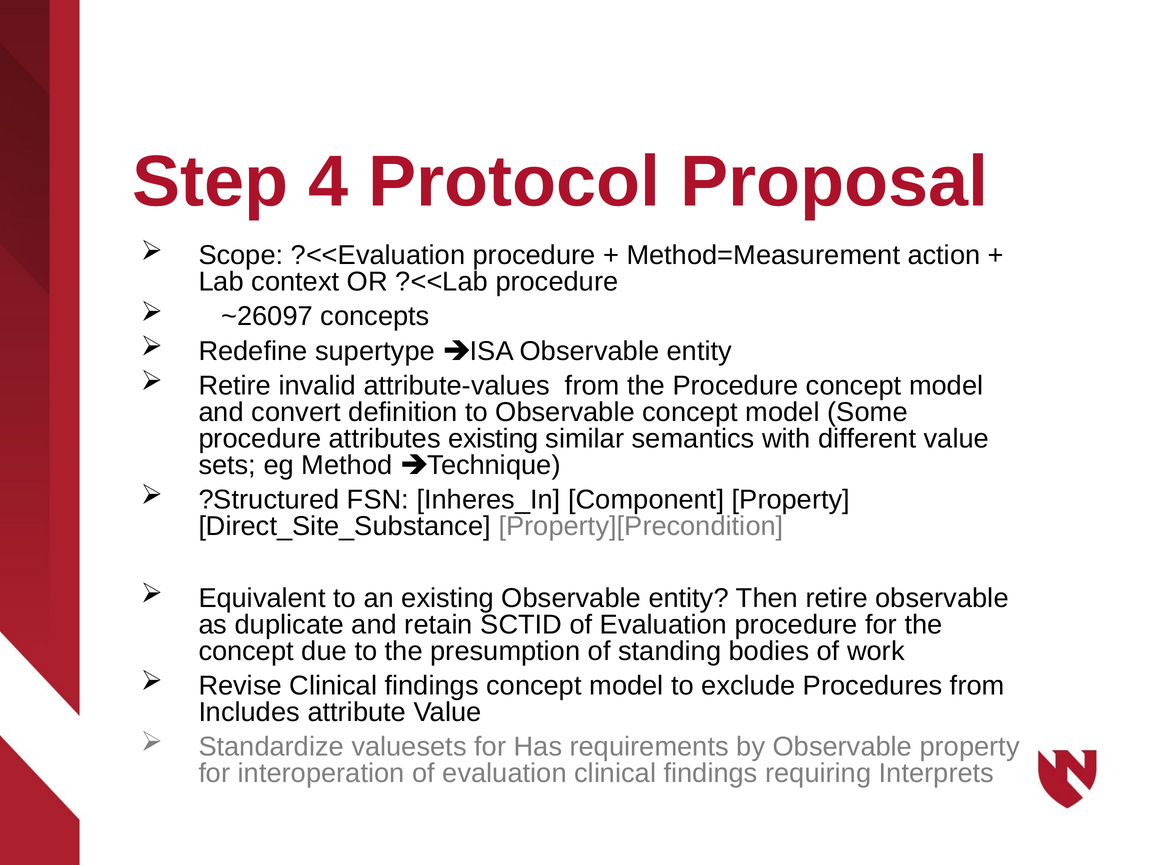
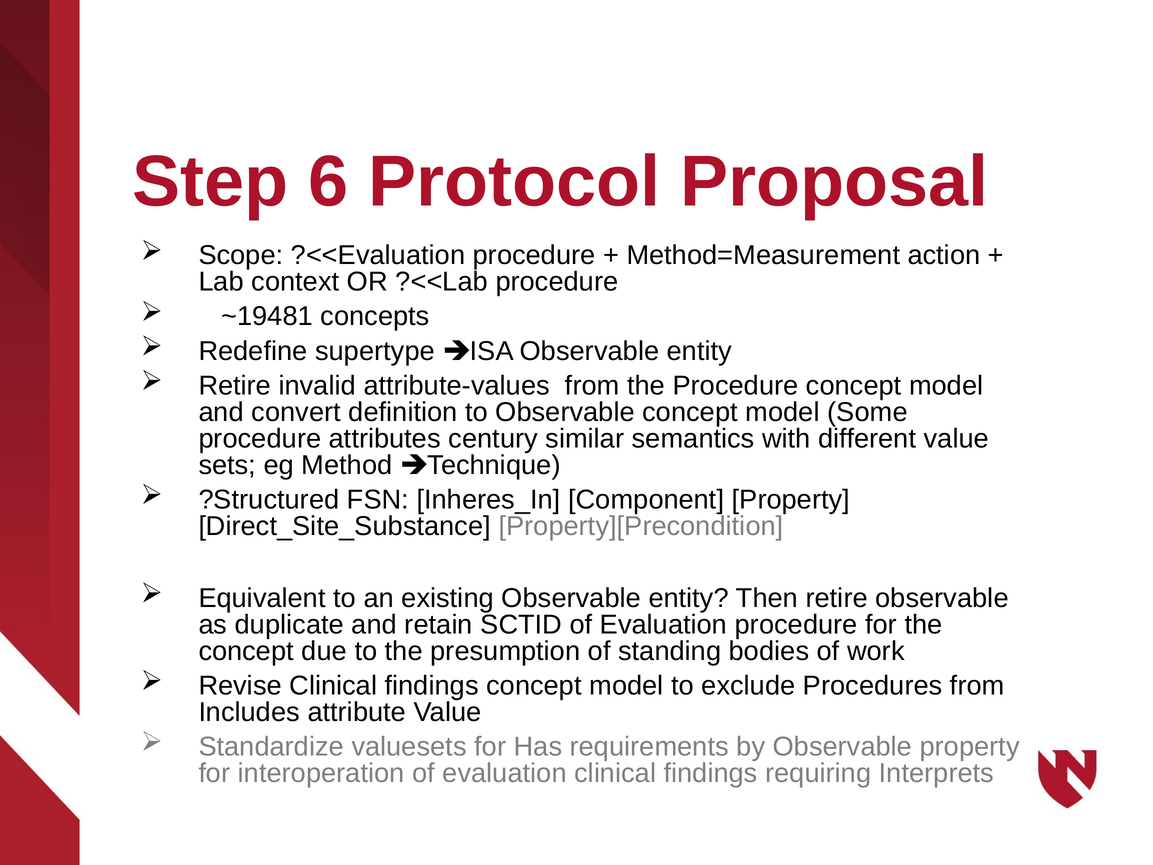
4: 4 -> 6
~26097: ~26097 -> ~19481
attributes existing: existing -> century
